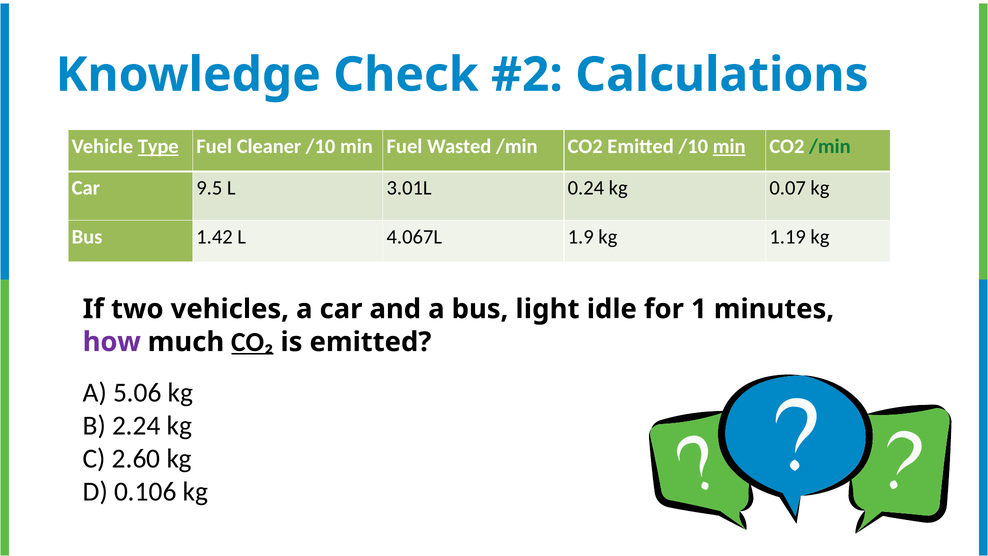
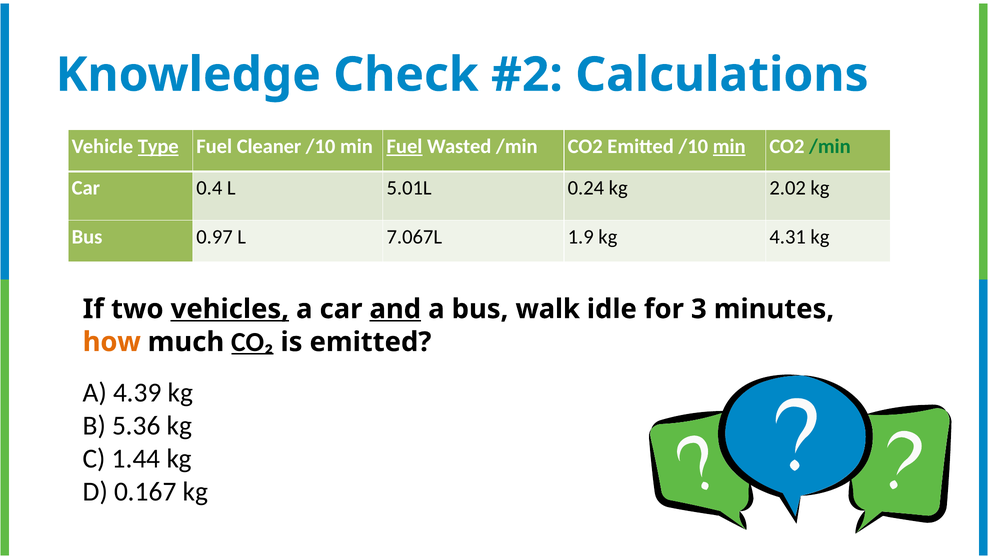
Fuel at (404, 146) underline: none -> present
9.5: 9.5 -> 0.4
3.01L: 3.01L -> 5.01L
0.07: 0.07 -> 2.02
1.42: 1.42 -> 0.97
4.067L: 4.067L -> 7.067L
1.19: 1.19 -> 4.31
vehicles underline: none -> present
and underline: none -> present
light: light -> walk
1: 1 -> 3
how colour: purple -> orange
5.06: 5.06 -> 4.39
2.24: 2.24 -> 5.36
2.60: 2.60 -> 1.44
0.106: 0.106 -> 0.167
